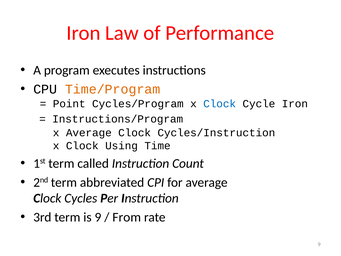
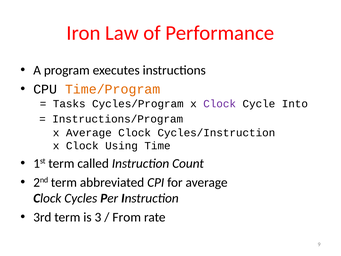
Point: Point -> Tasks
Clock at (220, 104) colour: blue -> purple
Cycle Iron: Iron -> Into
is 9: 9 -> 3
